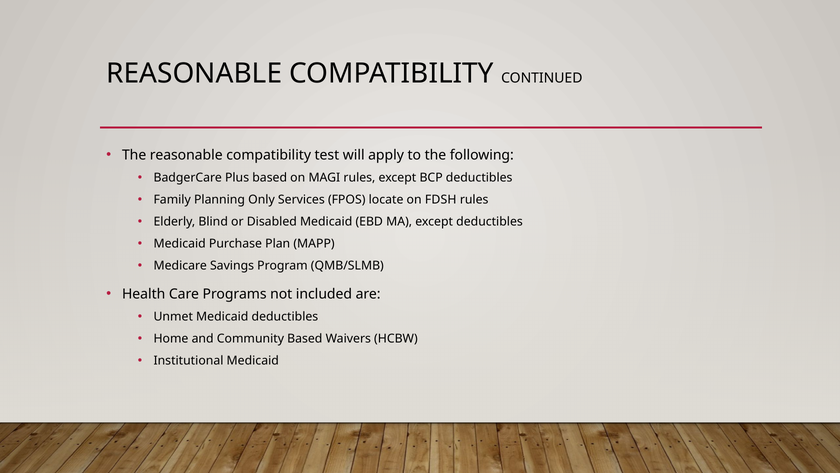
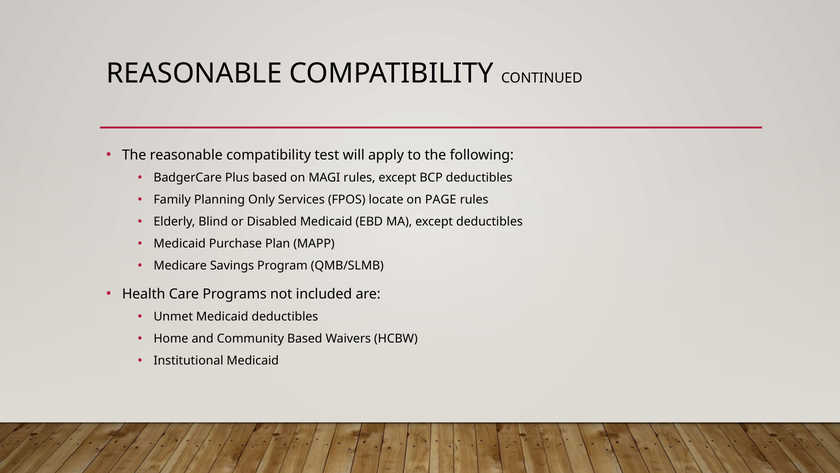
FDSH: FDSH -> PAGE
